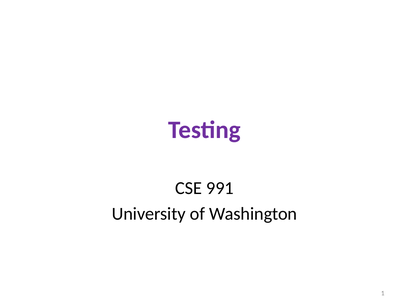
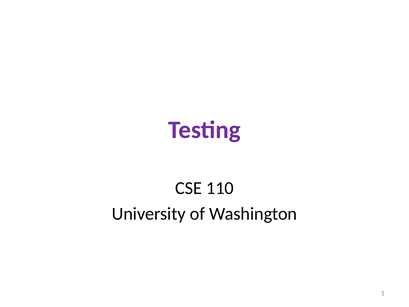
991: 991 -> 110
